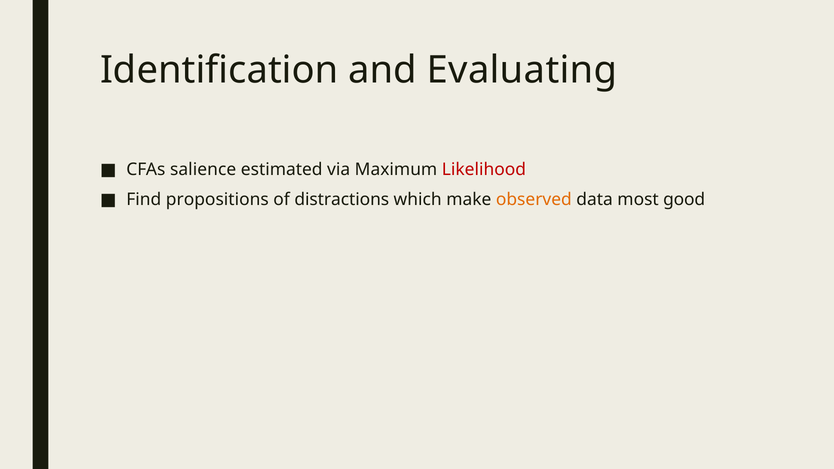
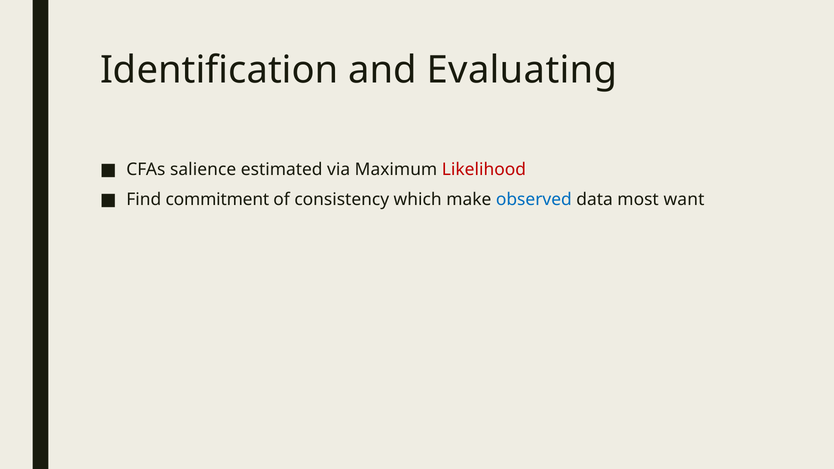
propositions: propositions -> commitment
distractions: distractions -> consistency
observed colour: orange -> blue
good: good -> want
